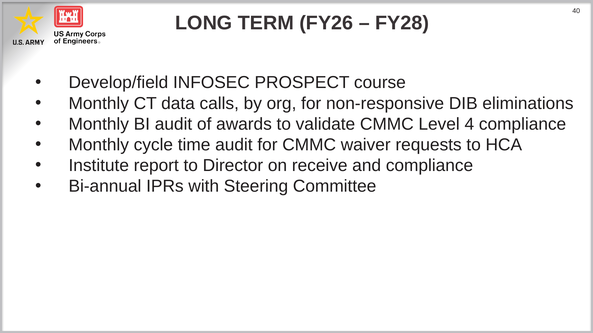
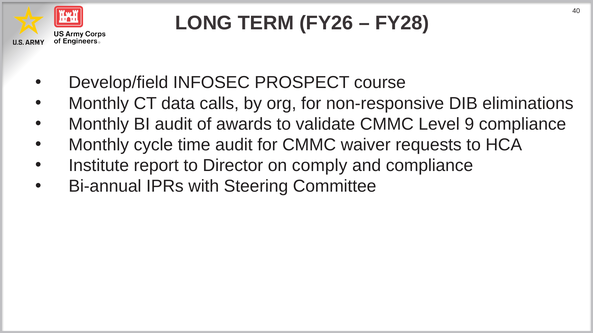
4: 4 -> 9
receive: receive -> comply
